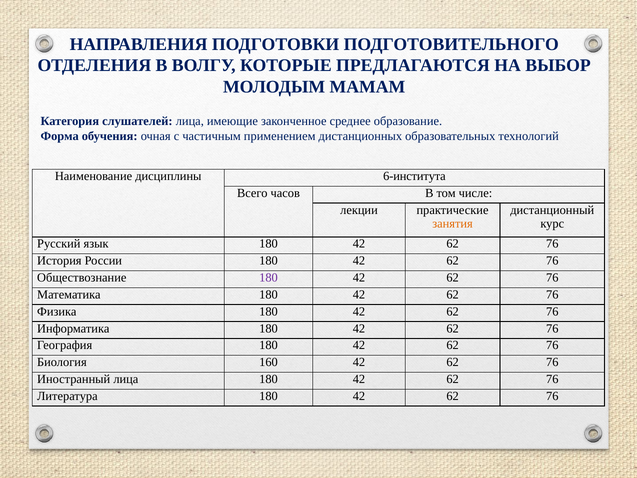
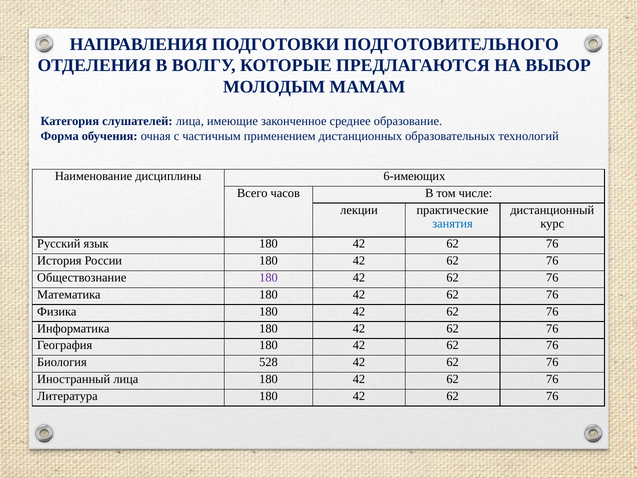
6-института: 6-института -> 6-имеющих
занятия colour: orange -> blue
160: 160 -> 528
